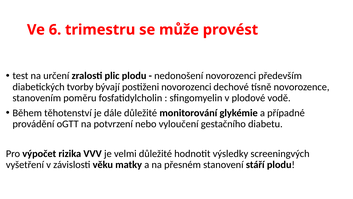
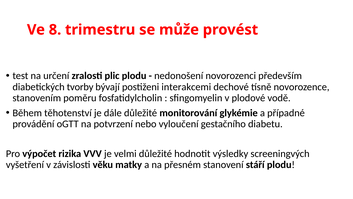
6: 6 -> 8
postiženi novorozenci: novorozenci -> interakcemi
